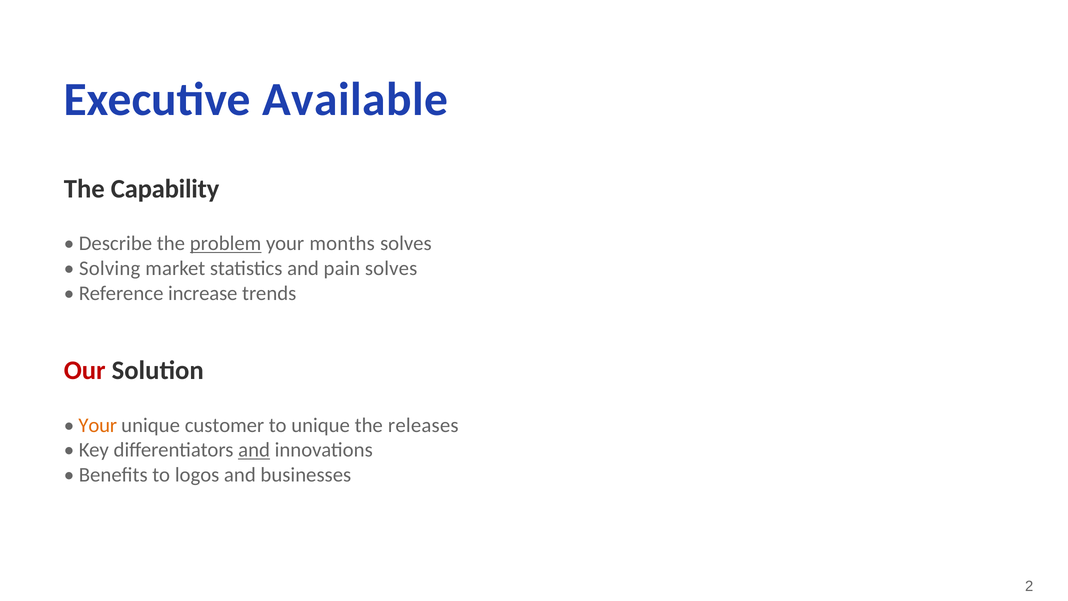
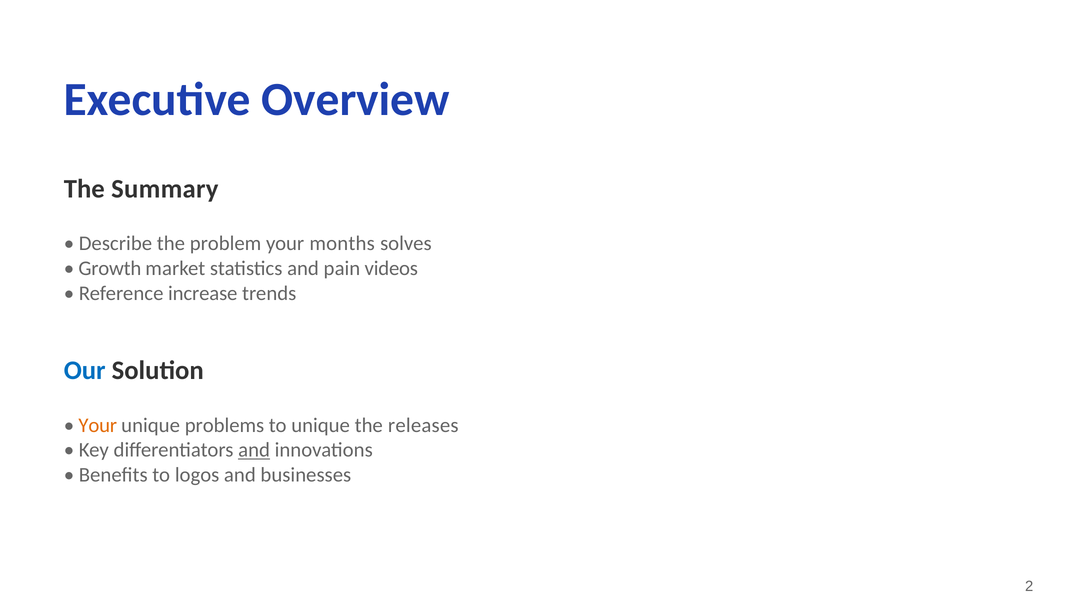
Available: Available -> Overview
Capability: Capability -> Summary
problem underline: present -> none
Solving: Solving -> Growth
pain solves: solves -> videos
Our colour: red -> blue
customer: customer -> problems
